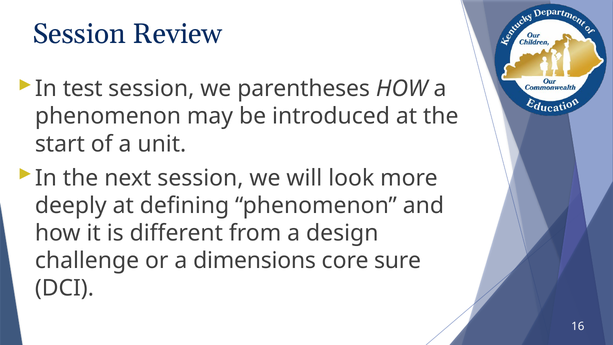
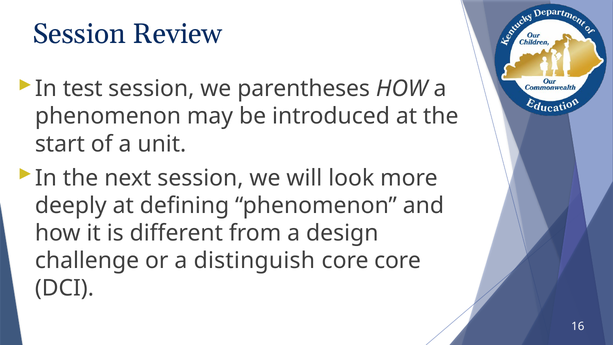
dimensions: dimensions -> distinguish
core sure: sure -> core
